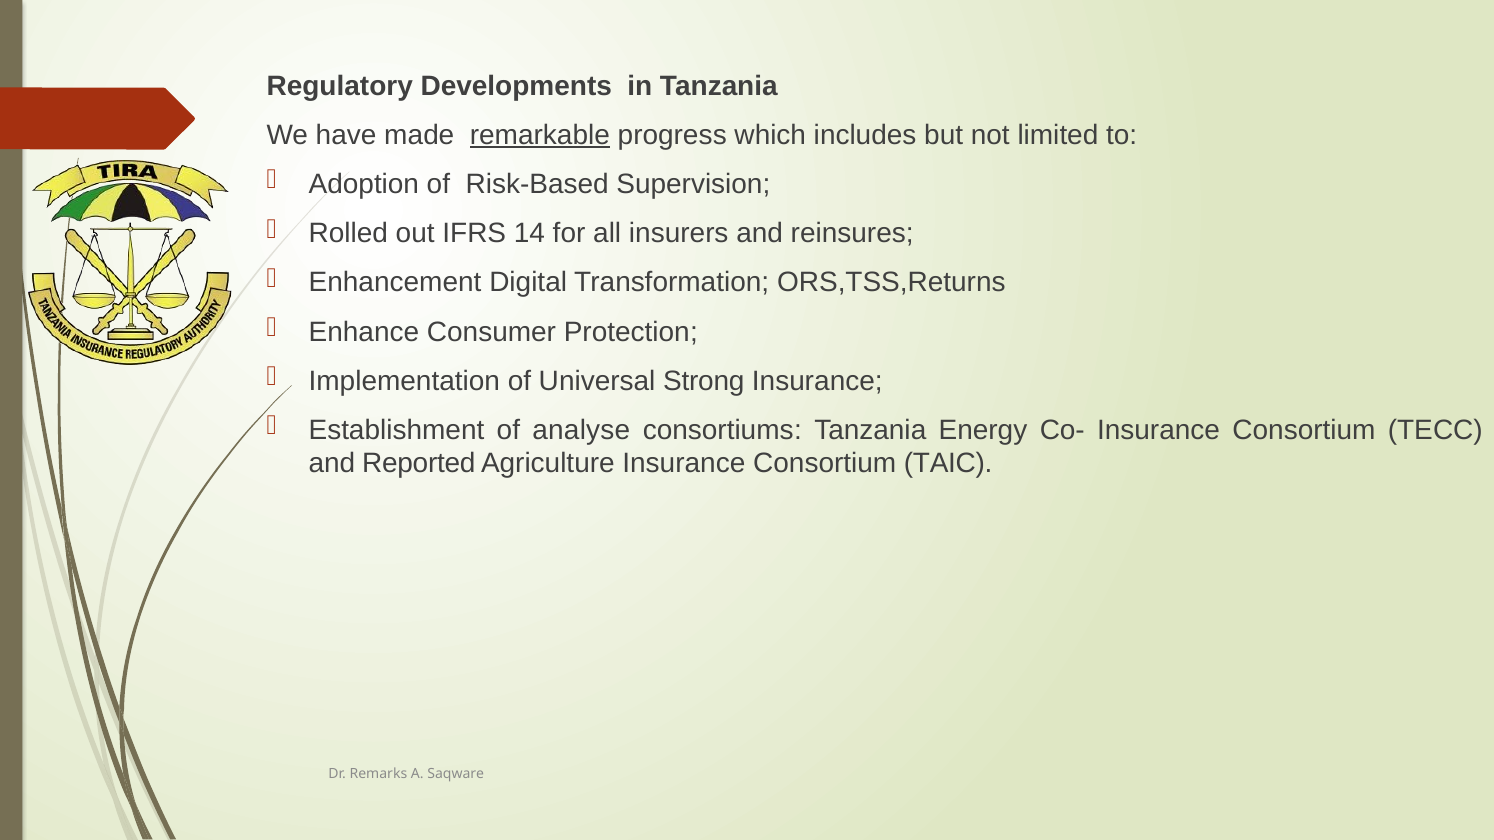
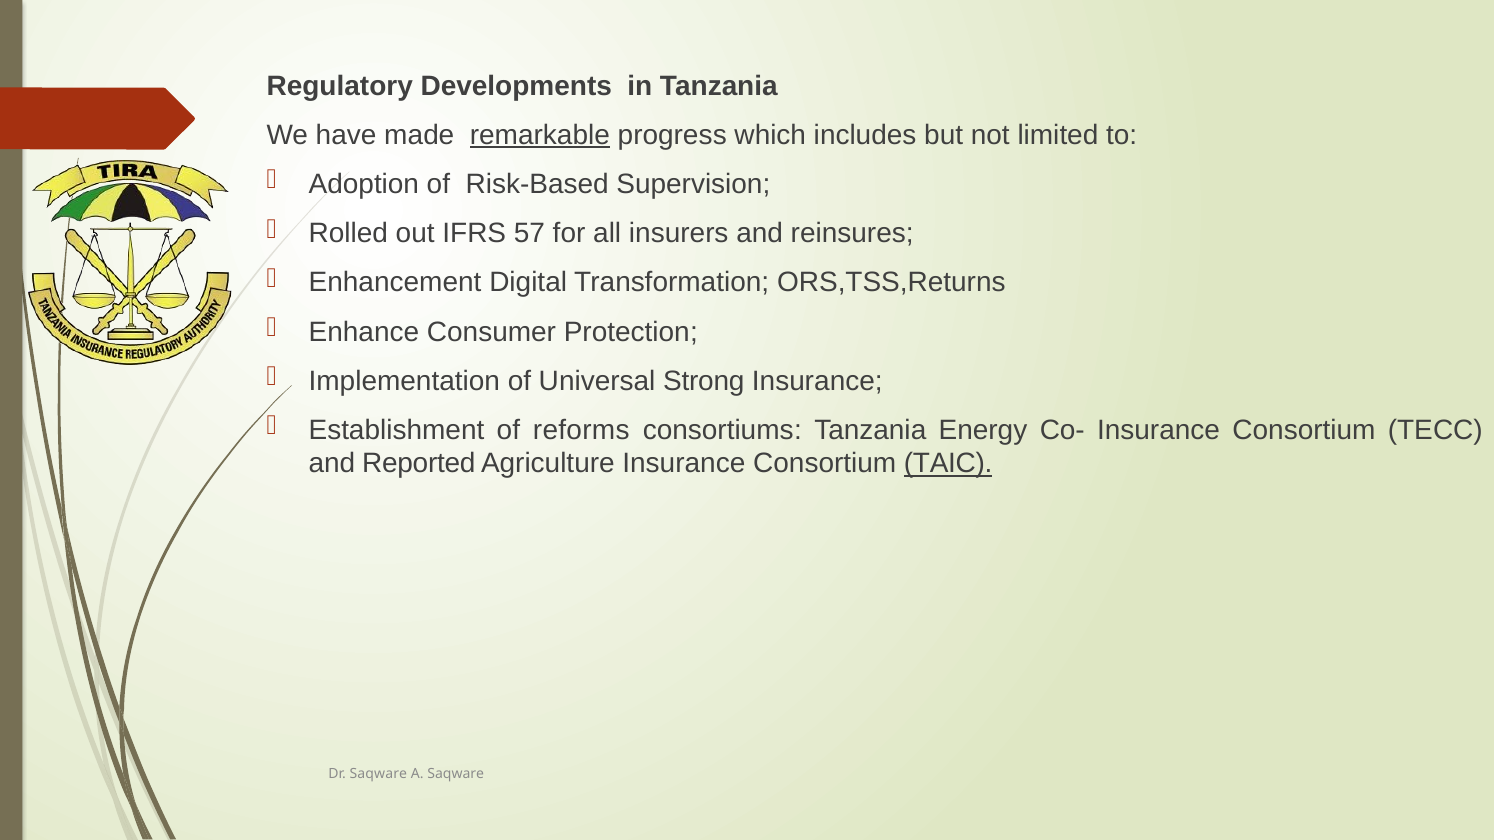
14: 14 -> 57
analyse: analyse -> reforms
TAIC underline: none -> present
Dr Remarks: Remarks -> Saqware
